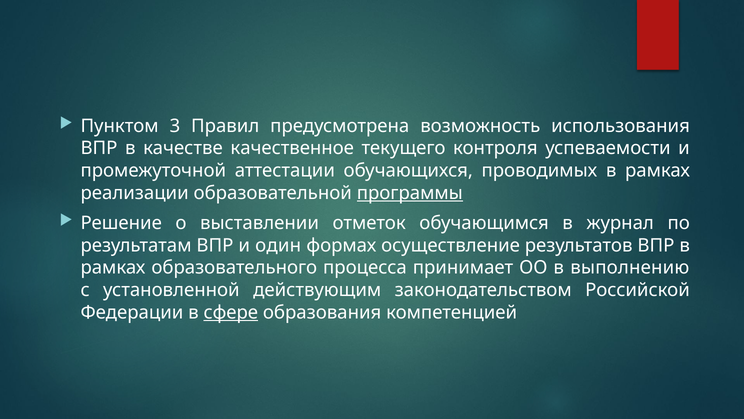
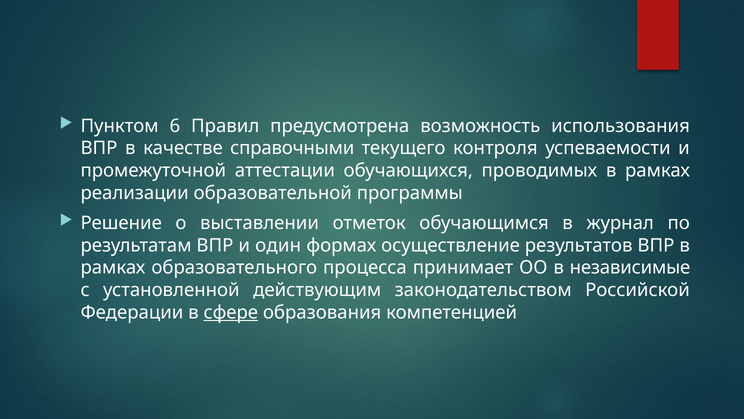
3: 3 -> 6
качественное: качественное -> справочными
программы underline: present -> none
выполнению: выполнению -> независимые
